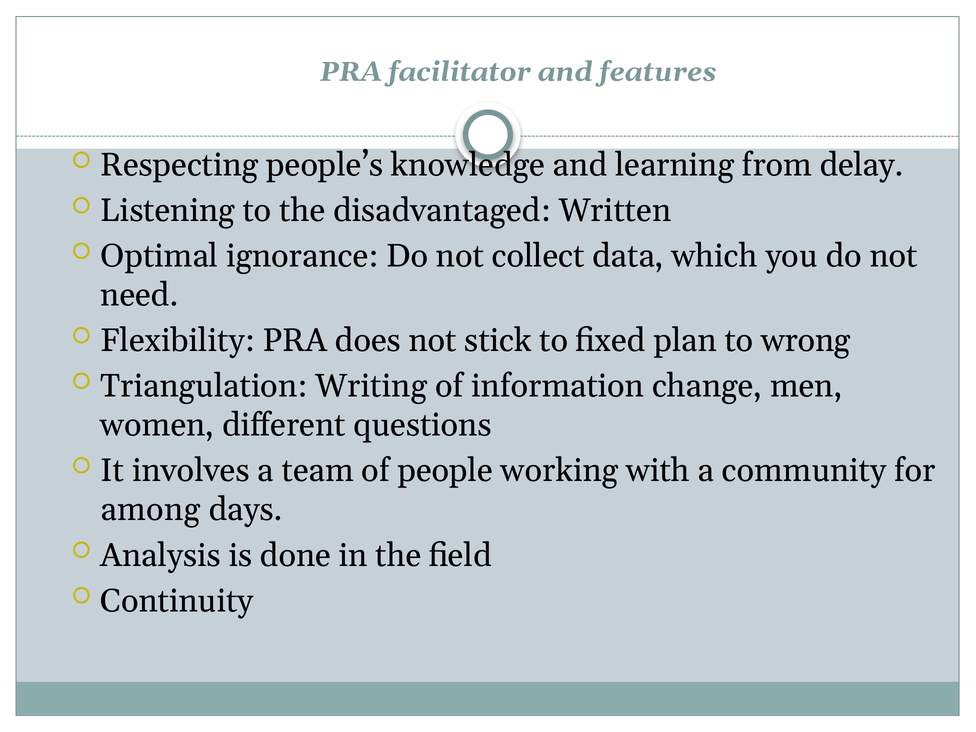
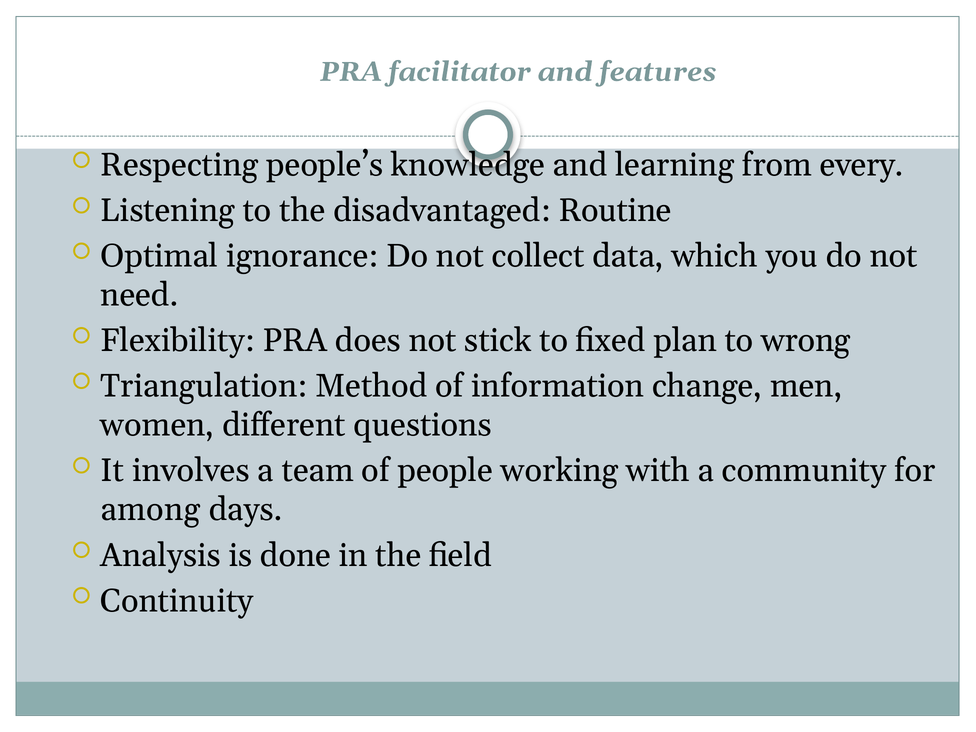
delay: delay -> every
Written: Written -> Routine
Writing: Writing -> Method
